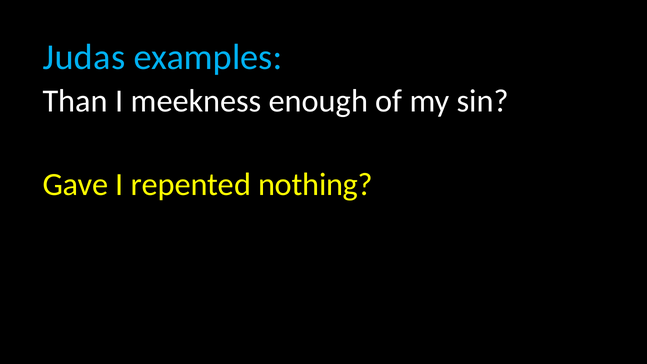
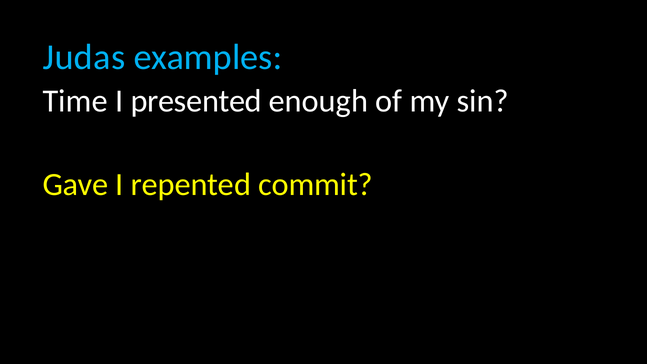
Than: Than -> Time
meekness: meekness -> presented
nothing: nothing -> commit
